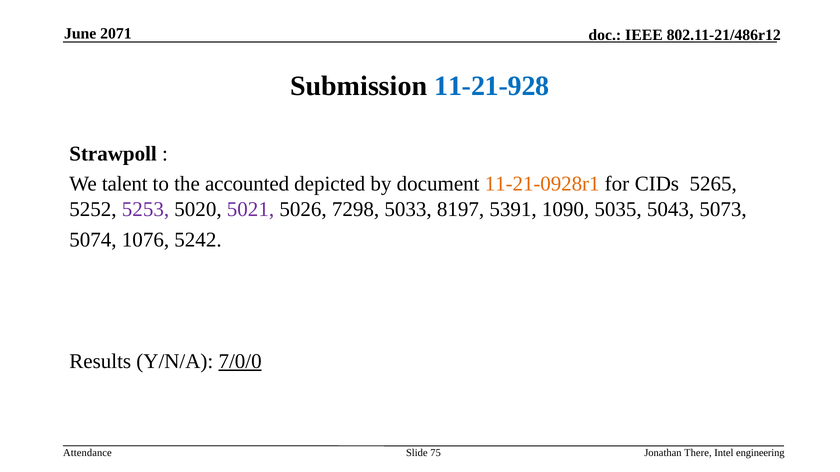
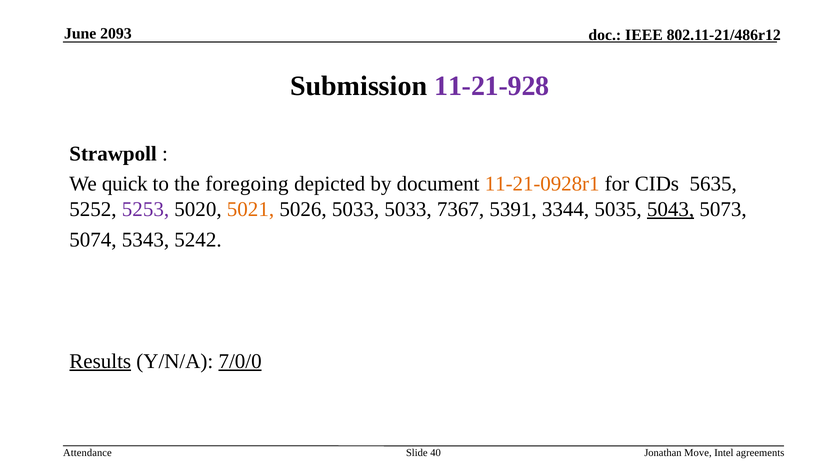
2071: 2071 -> 2093
11-21-928 colour: blue -> purple
talent: talent -> quick
accounted: accounted -> foregoing
5265: 5265 -> 5635
5021 colour: purple -> orange
5026 7298: 7298 -> 5033
8197: 8197 -> 7367
1090: 1090 -> 3344
5043 underline: none -> present
1076: 1076 -> 5343
Results underline: none -> present
75: 75 -> 40
There: There -> Move
engineering: engineering -> agreements
